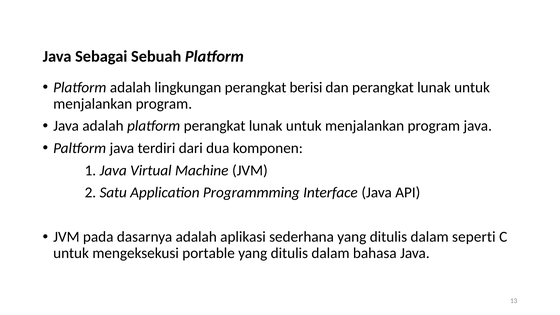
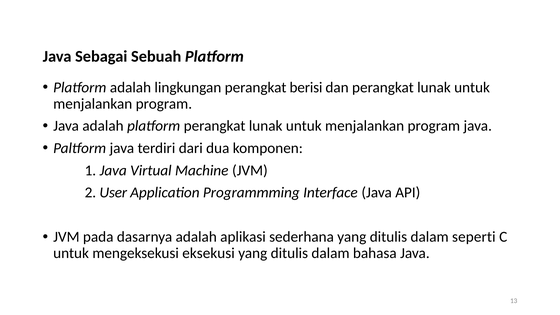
Satu: Satu -> User
portable: portable -> eksekusi
